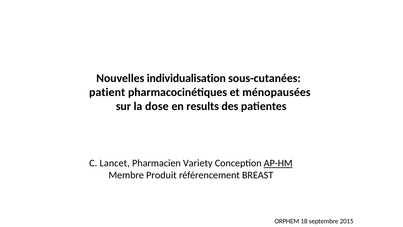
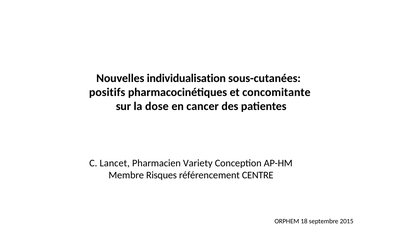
patient: patient -> positifs
ménopausées: ménopausées -> concomitante
results: results -> cancer
AP-HM underline: present -> none
Produit: Produit -> Risques
BREAST: BREAST -> CENTRE
